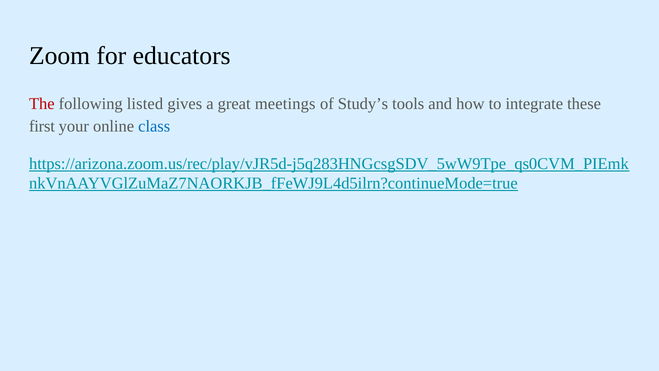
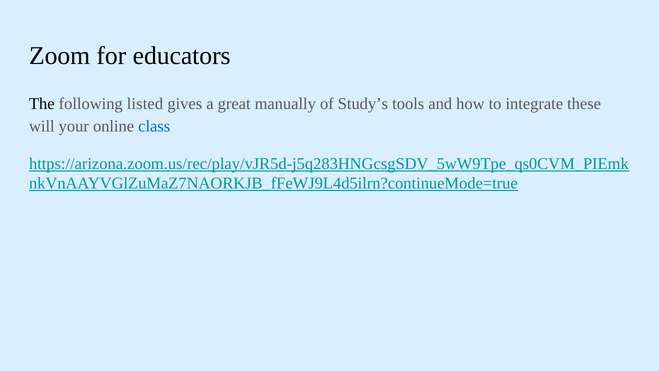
The colour: red -> black
meetings: meetings -> manually
first: first -> will
